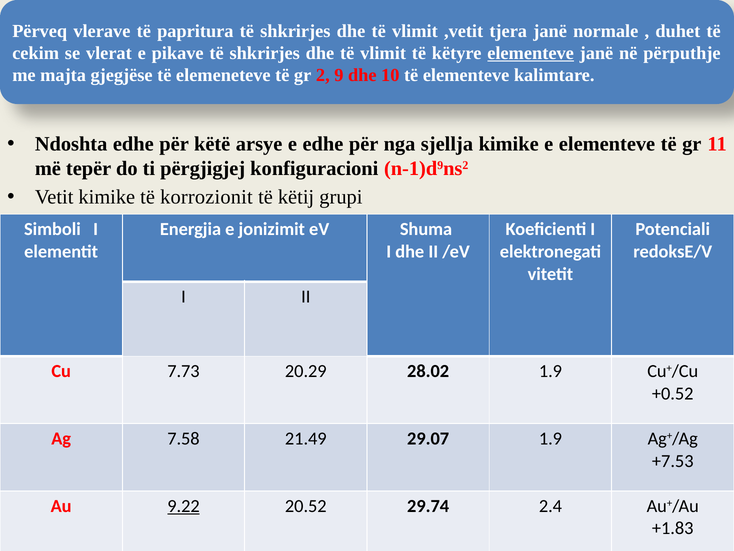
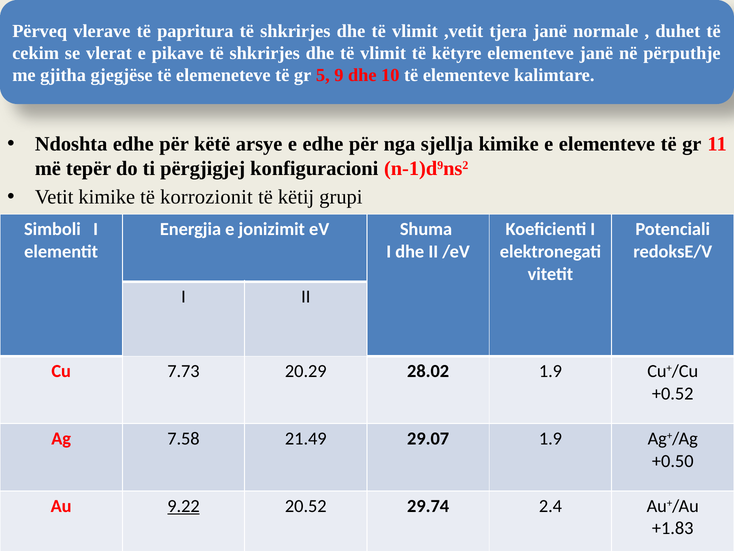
elementeve at (531, 53) underline: present -> none
majta: majta -> gjitha
2: 2 -> 5
+7.53: +7.53 -> +0.50
